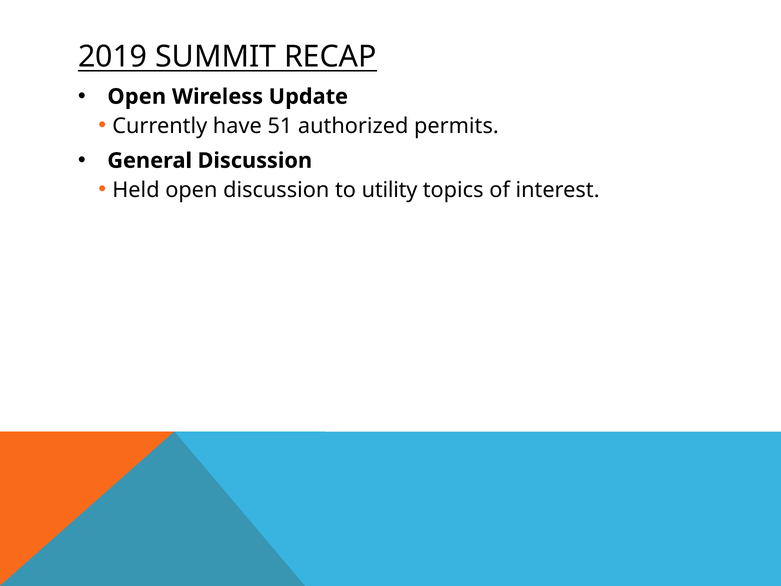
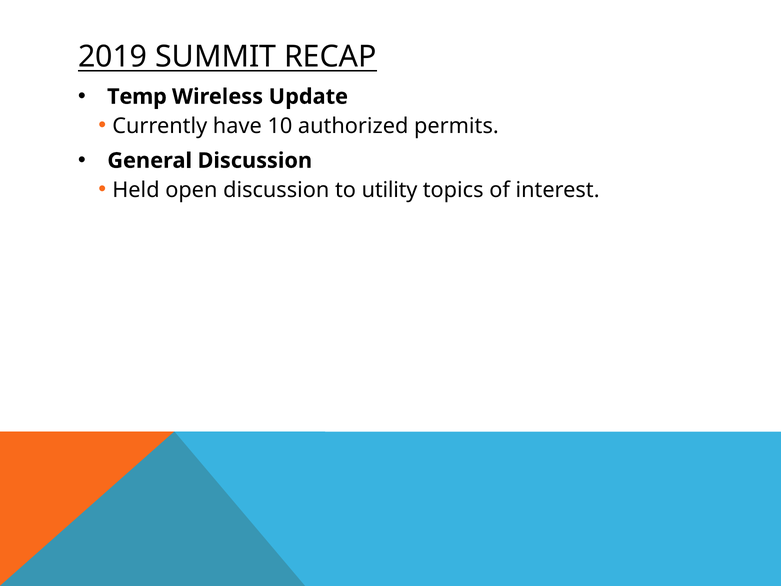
Open at (137, 97): Open -> Temp
51: 51 -> 10
